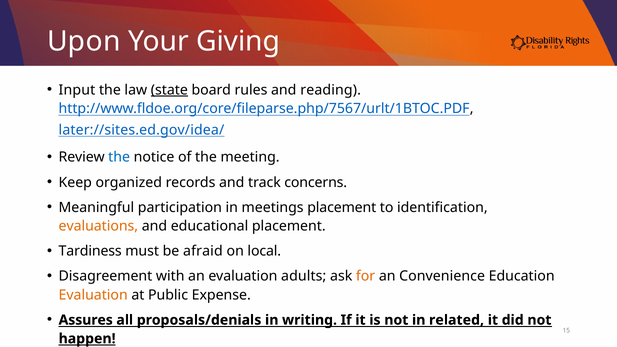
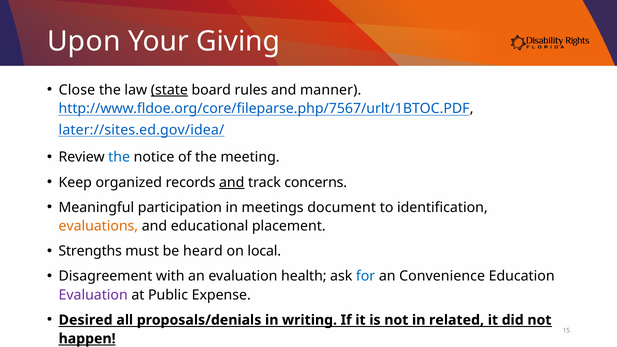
Input: Input -> Close
reading: reading -> manner
and at (232, 182) underline: none -> present
meetings placement: placement -> document
Tardiness: Tardiness -> Strengths
afraid: afraid -> heard
adults: adults -> health
for colour: orange -> blue
Evaluation at (93, 295) colour: orange -> purple
Assures: Assures -> Desired
